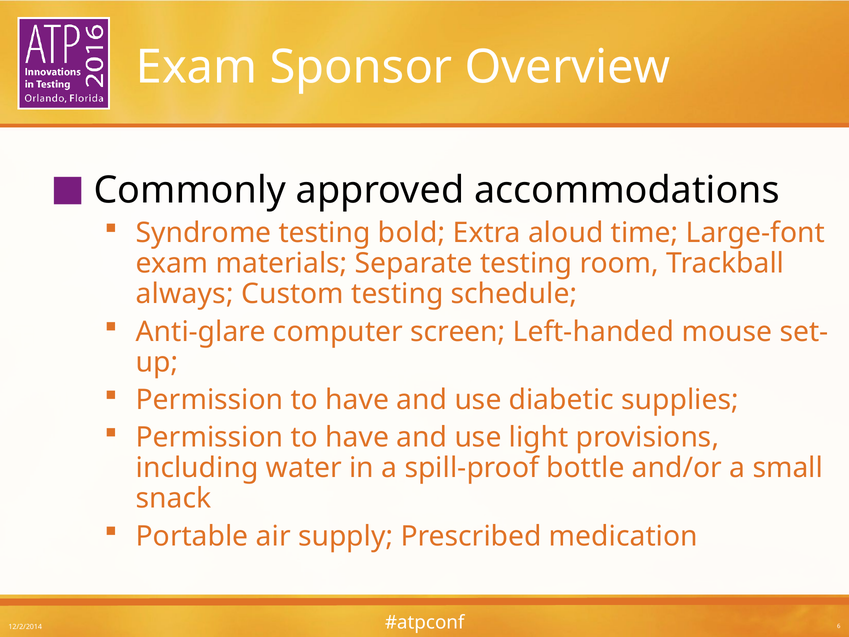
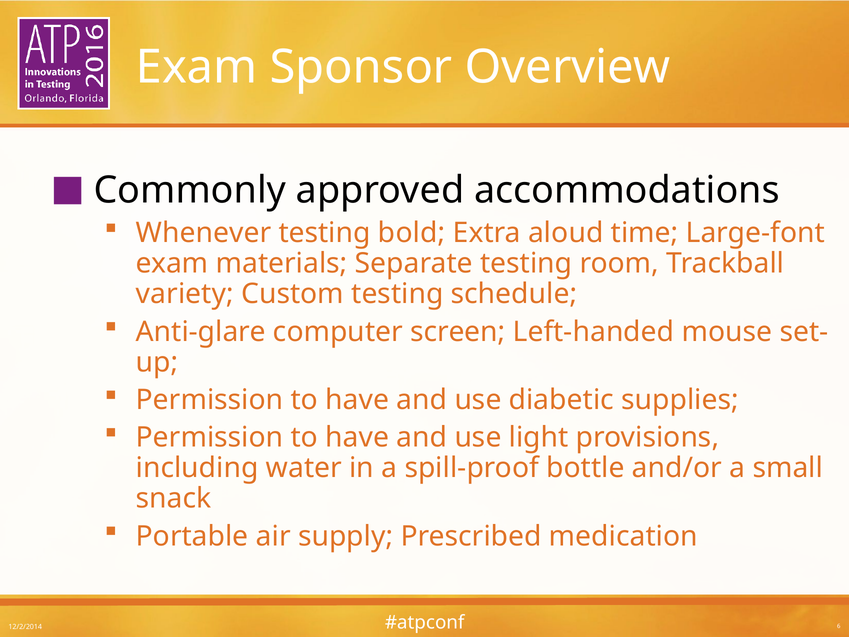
Syndrome: Syndrome -> Whenever
always: always -> variety
